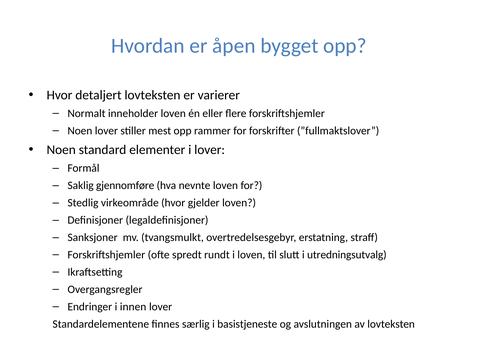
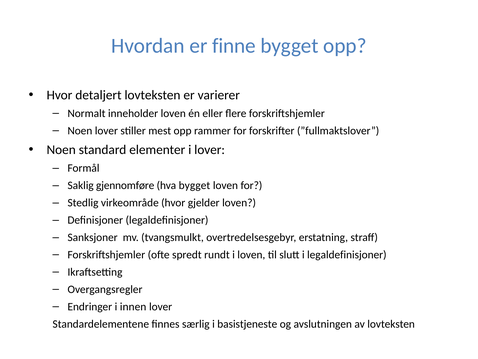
åpen: åpen -> finne
hva nevnte: nevnte -> bygget
i utredningsutvalg: utredningsutvalg -> legaldefinisjoner
